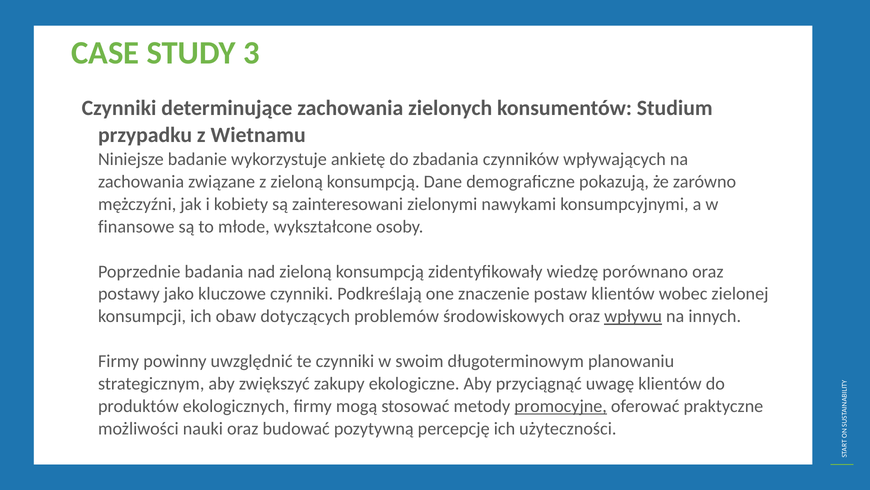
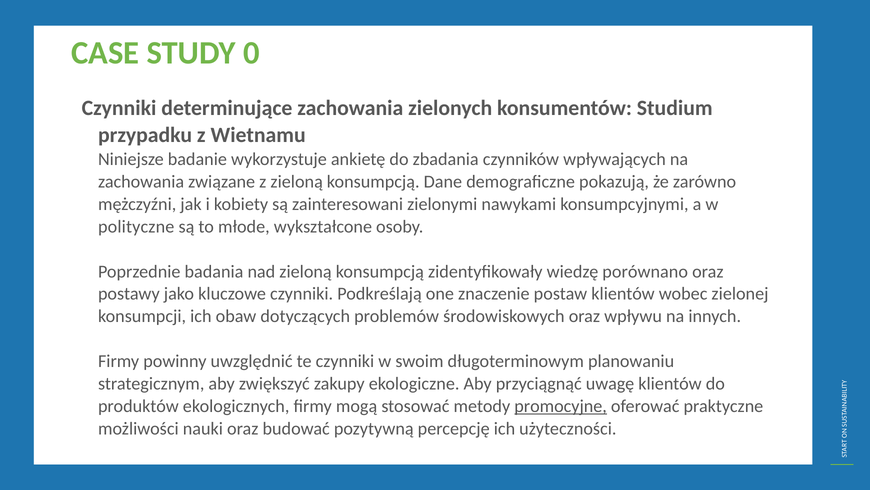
3: 3 -> 0
finansowe: finansowe -> polityczne
wpływu underline: present -> none
